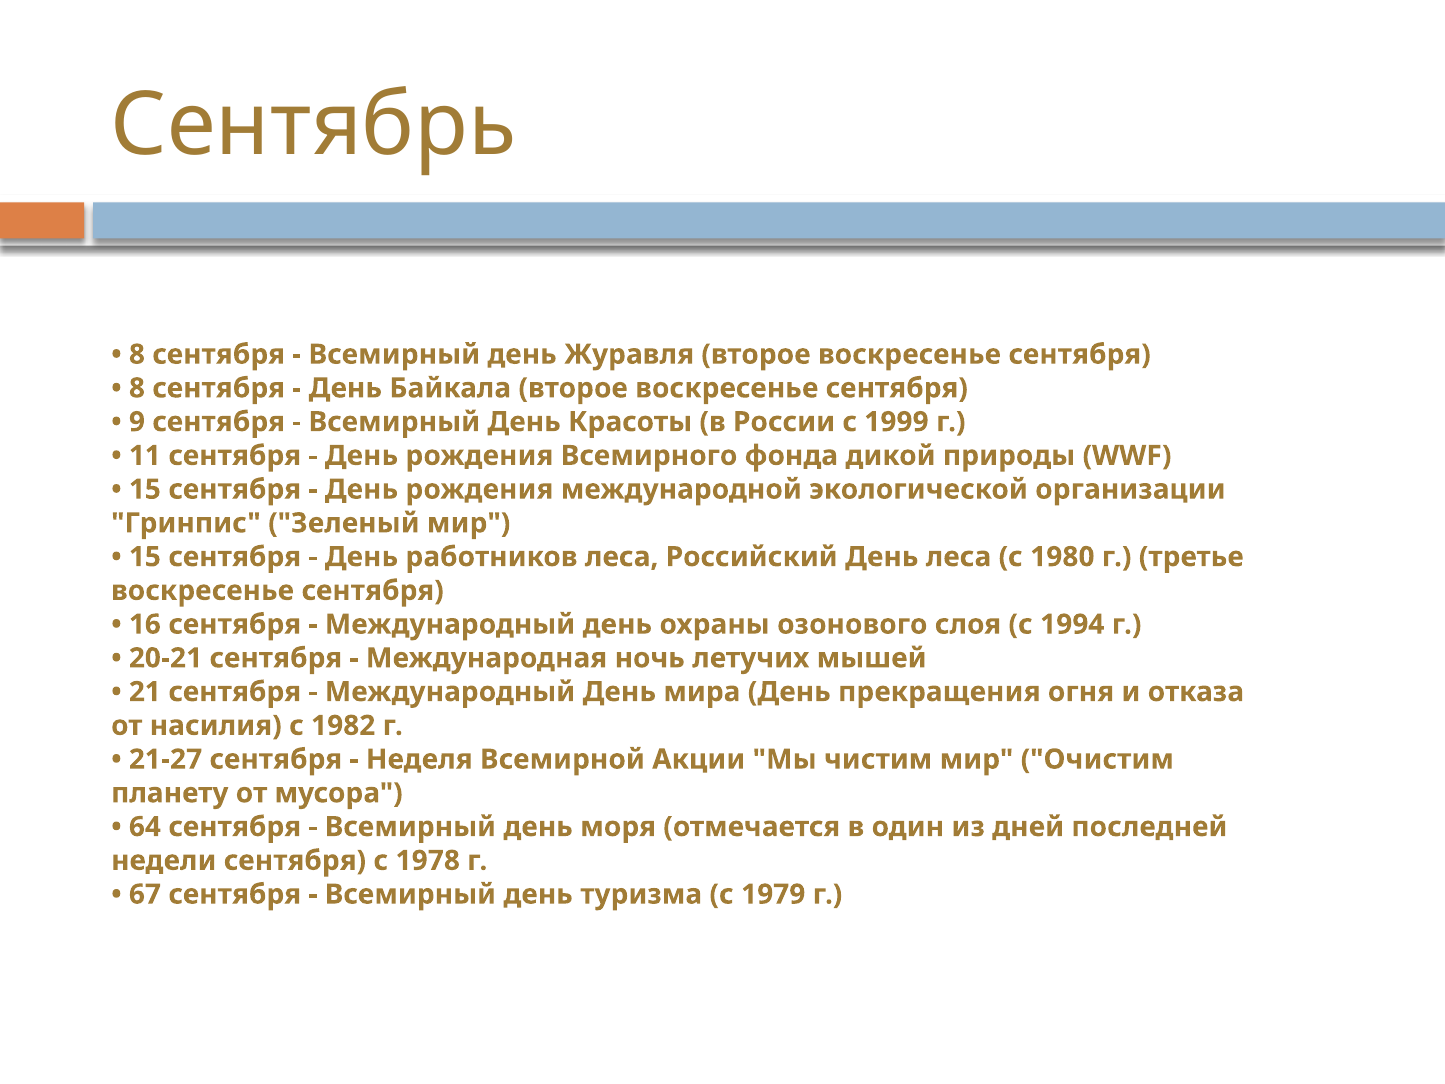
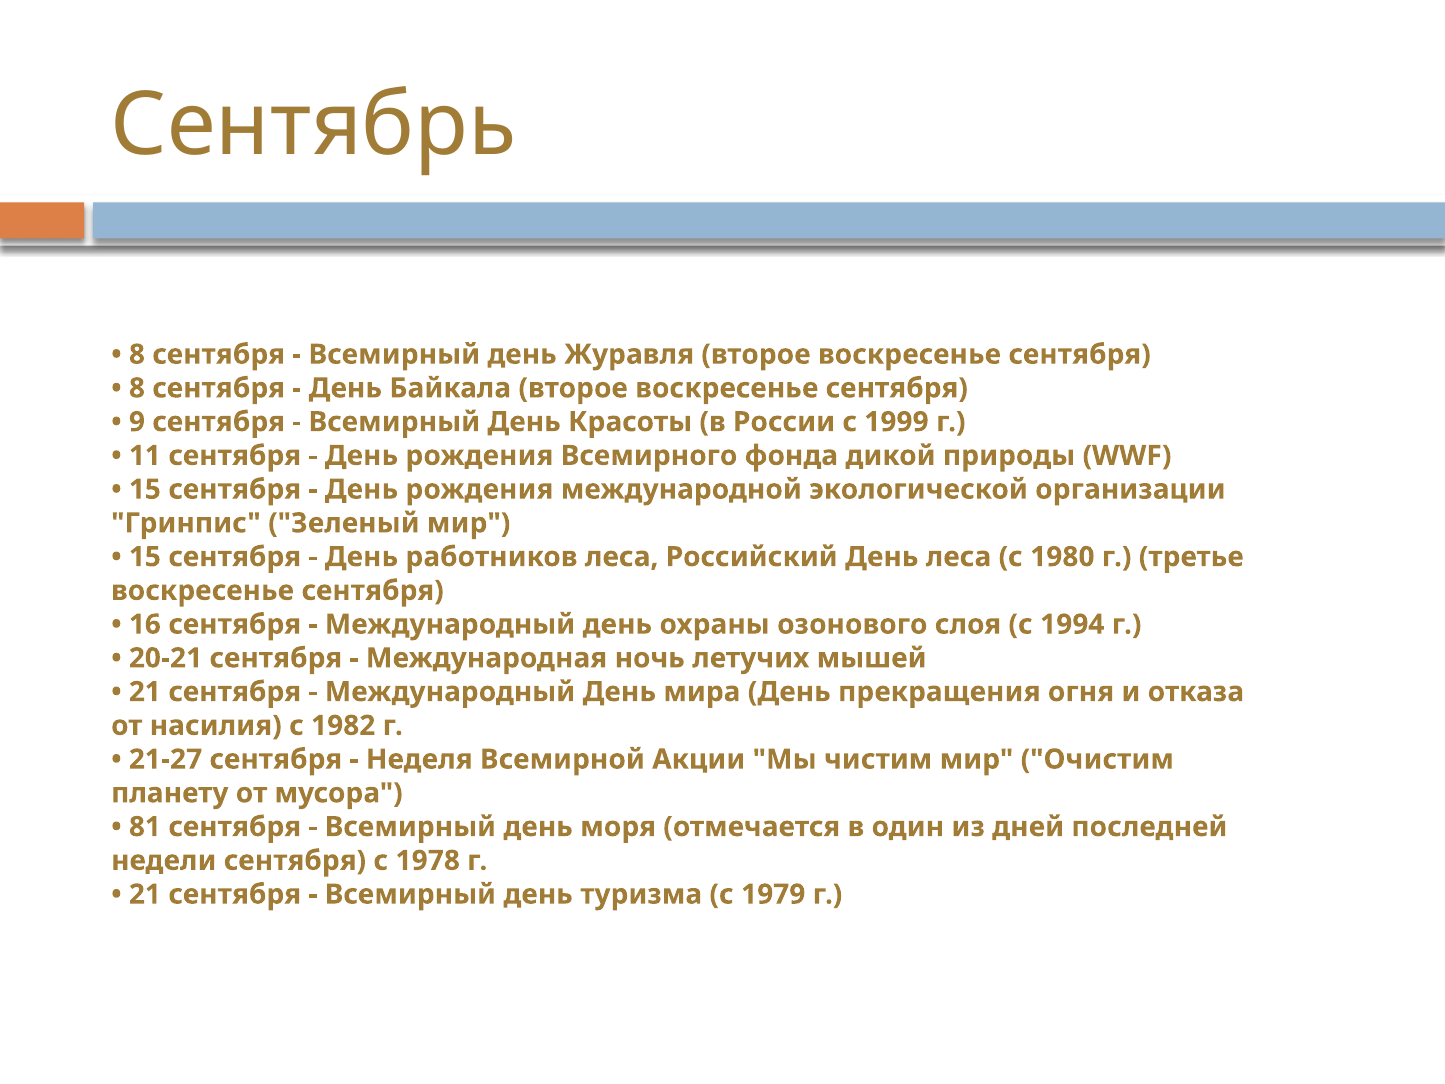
64: 64 -> 81
67 at (145, 894): 67 -> 21
